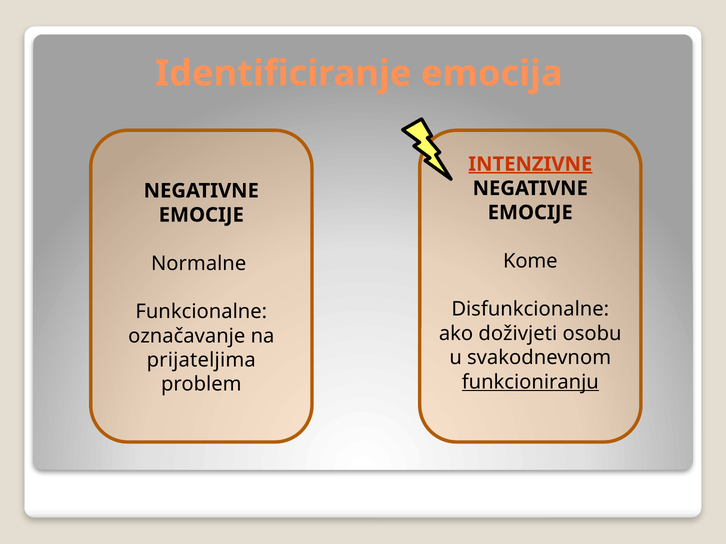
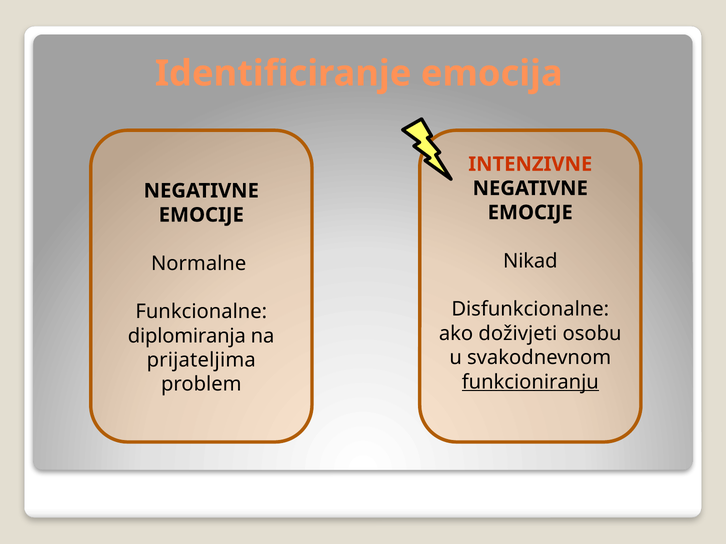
INTENZIVNE underline: present -> none
Kome: Kome -> Nikad
označavanje: označavanje -> diplomiranja
